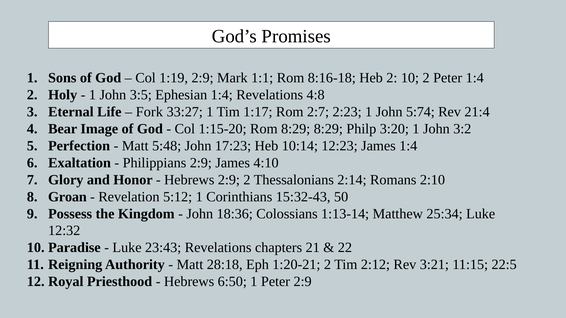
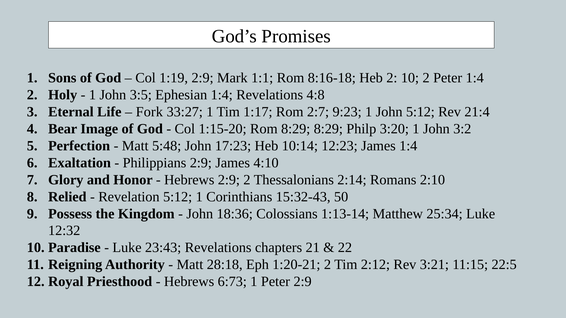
2:23: 2:23 -> 9:23
John 5:74: 5:74 -> 5:12
Groan: Groan -> Relied
6:50: 6:50 -> 6:73
